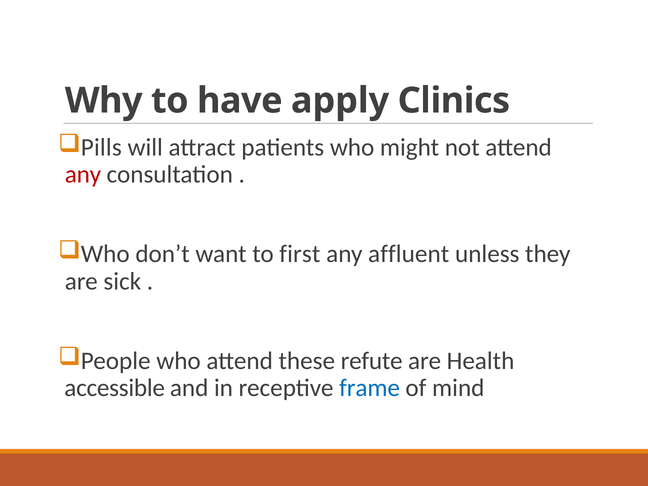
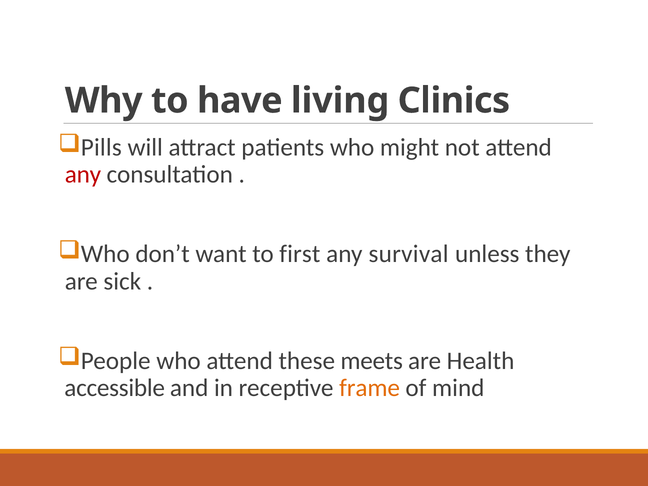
apply: apply -> living
affluent: affluent -> survival
refute: refute -> meets
frame colour: blue -> orange
